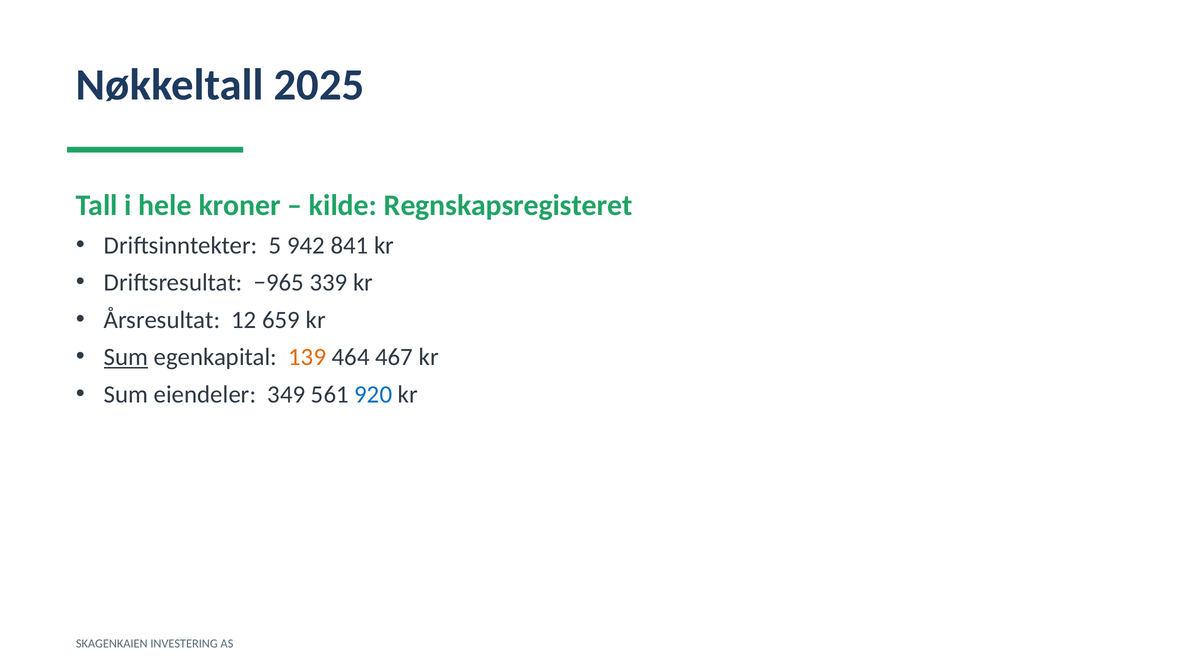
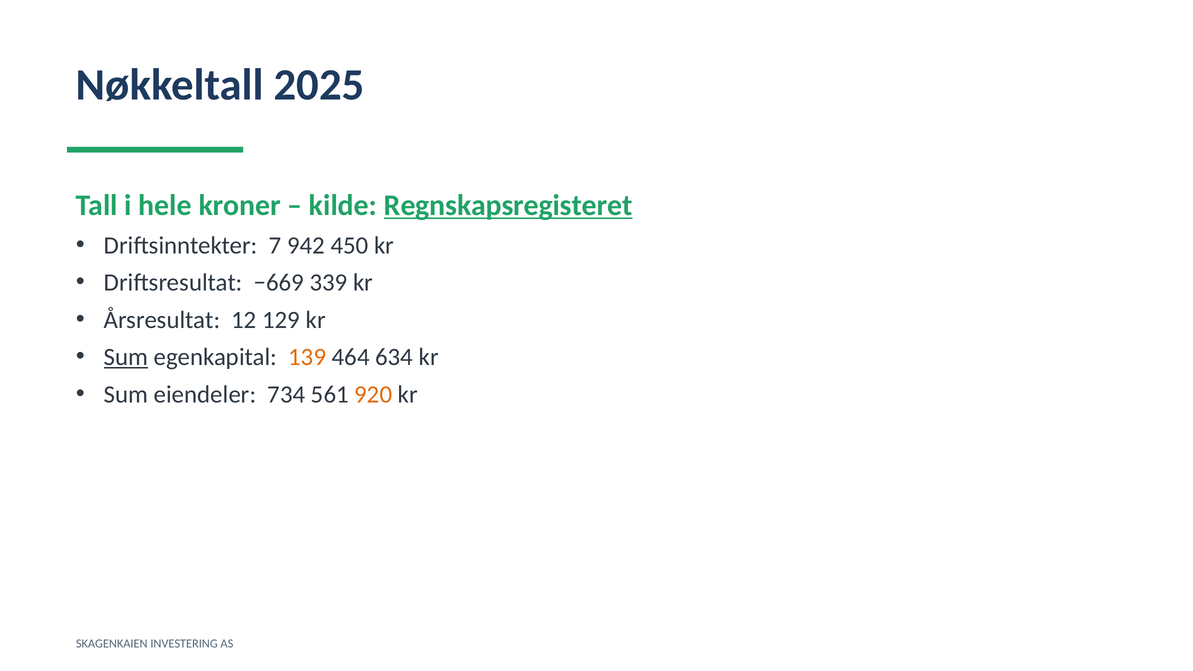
Regnskapsregisteret underline: none -> present
5: 5 -> 7
841: 841 -> 450
−965: −965 -> −669
659: 659 -> 129
467: 467 -> 634
349: 349 -> 734
920 colour: blue -> orange
